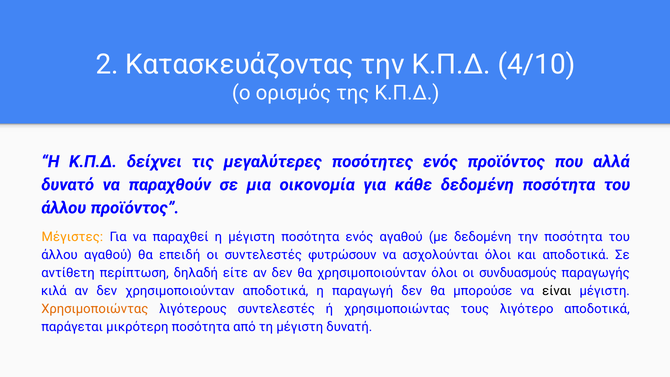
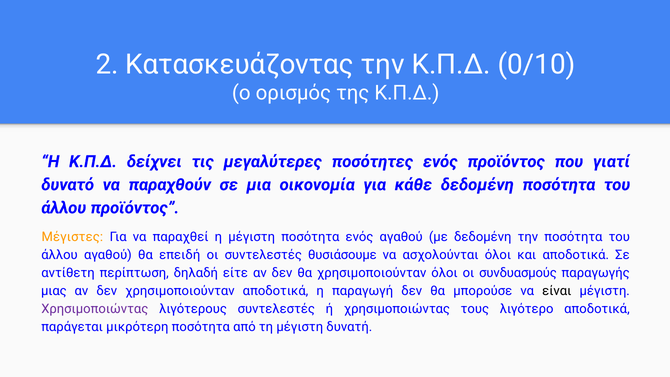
4/10: 4/10 -> 0/10
αλλά: αλλά -> γιατί
φυτρώσουν: φυτρώσουν -> θυσιάσουμε
κιλά: κιλά -> μιας
Χρησιμοποιώντας at (95, 309) colour: orange -> purple
